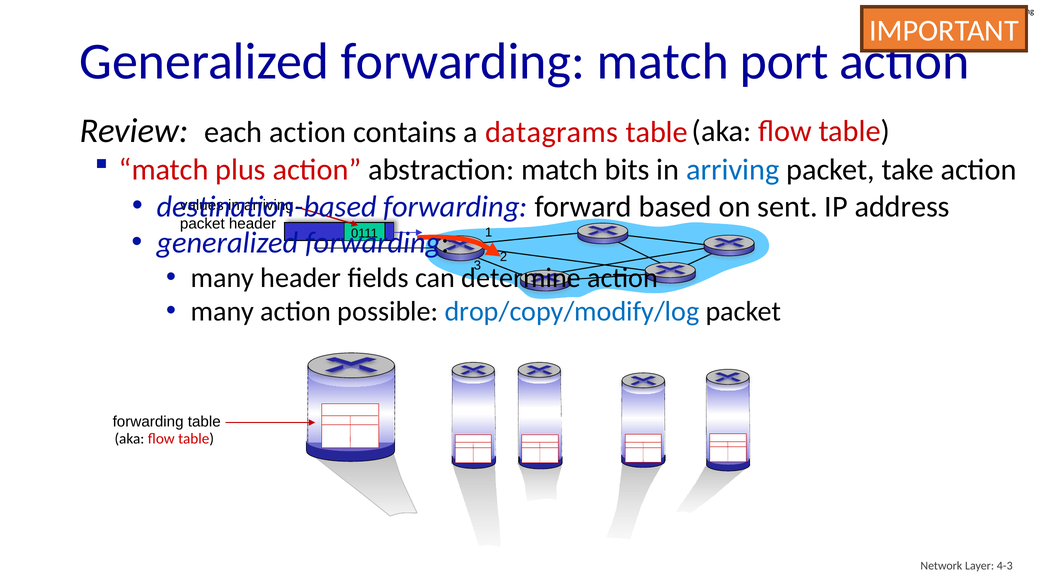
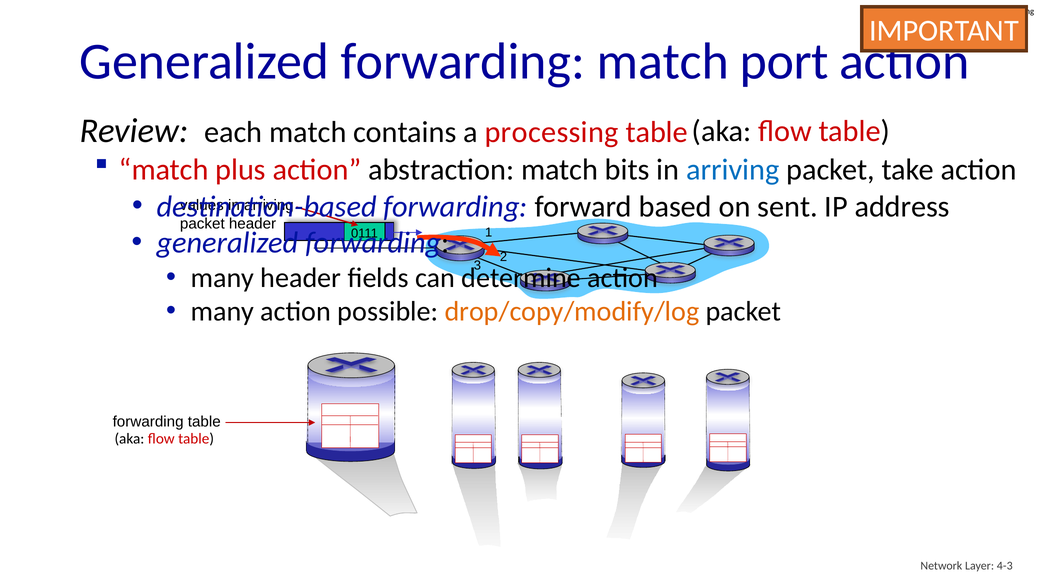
each action: action -> match
datagrams: datagrams -> processing
drop/copy/modify/log colour: blue -> orange
